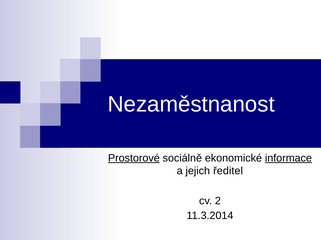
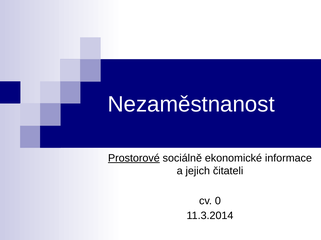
informace underline: present -> none
ředitel: ředitel -> čitateli
2: 2 -> 0
